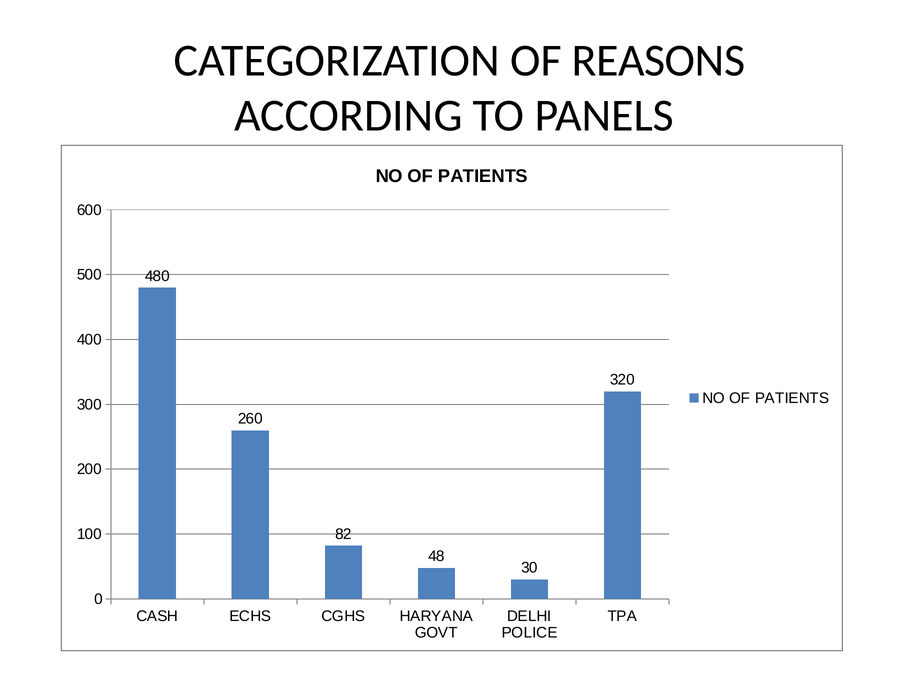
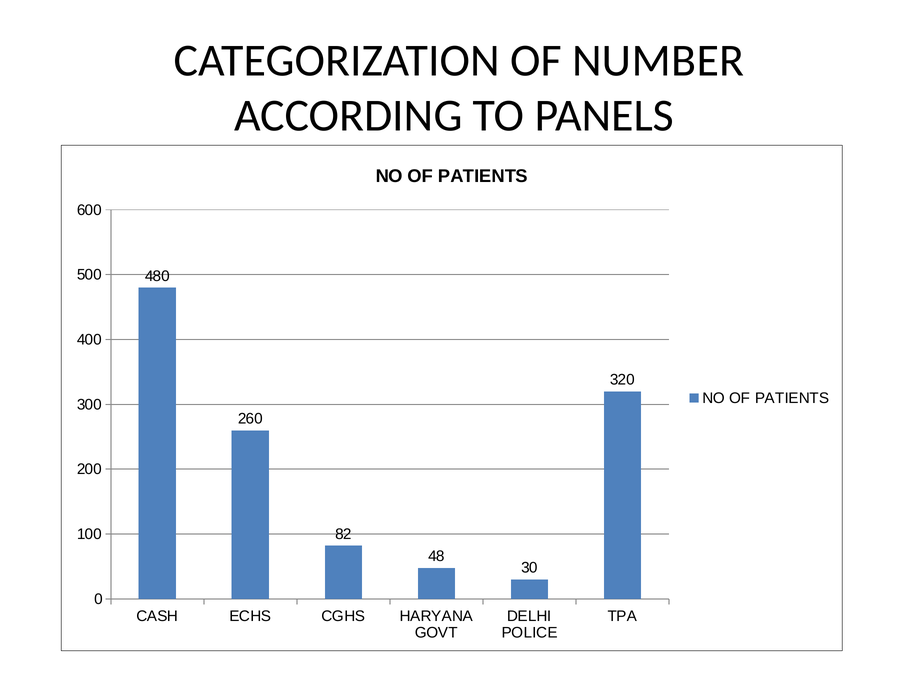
REASONS: REASONS -> NUMBER
